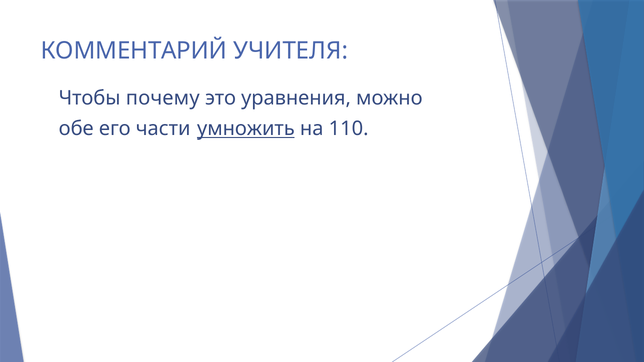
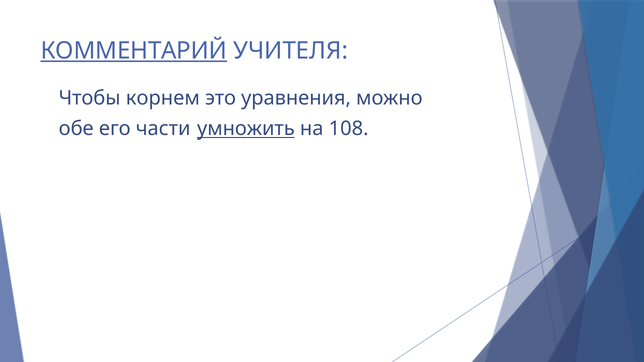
КОММЕНТАРИЙ underline: none -> present
почему: почему -> корнем
110: 110 -> 108
